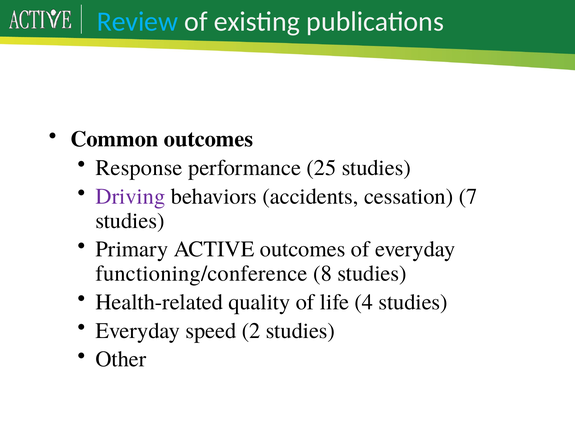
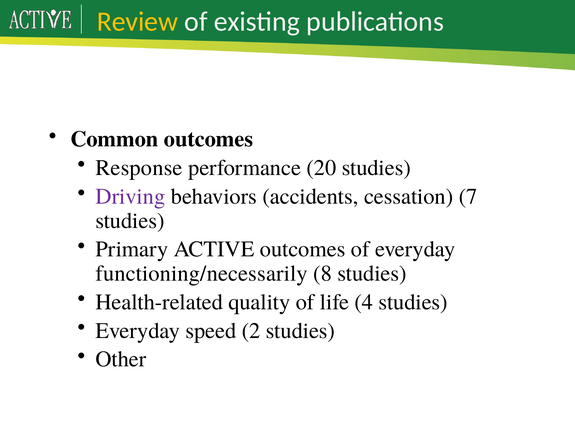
Review colour: light blue -> yellow
25: 25 -> 20
functioning/conference: functioning/conference -> functioning/necessarily
